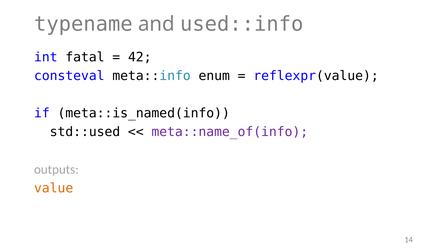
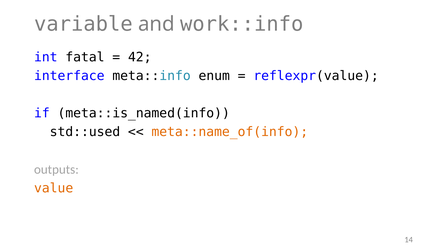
typename: typename -> variable
used::info: used::info -> work::info
consteval: consteval -> interface
meta::name_of(info colour: purple -> orange
